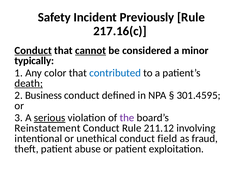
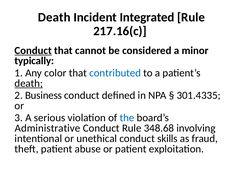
Safety at (54, 17): Safety -> Death
Previously: Previously -> Integrated
cannot underline: present -> none
301.4595: 301.4595 -> 301.4335
serious underline: present -> none
the colour: purple -> blue
Reinstatement: Reinstatement -> Administrative
211.12: 211.12 -> 348.68
field: field -> skills
